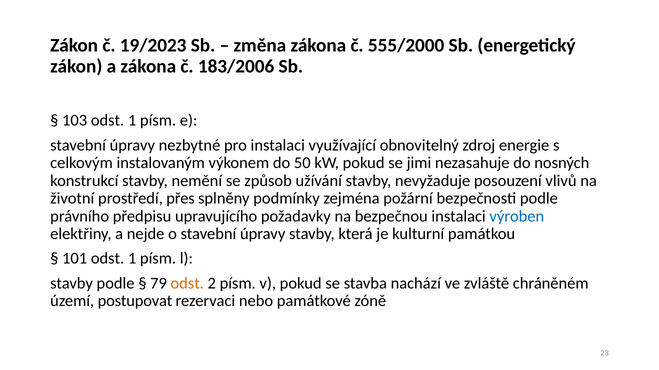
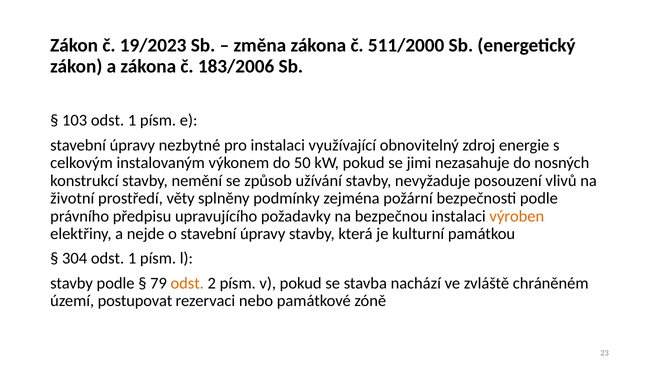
555/2000: 555/2000 -> 511/2000
přes: přes -> věty
výroben colour: blue -> orange
101: 101 -> 304
